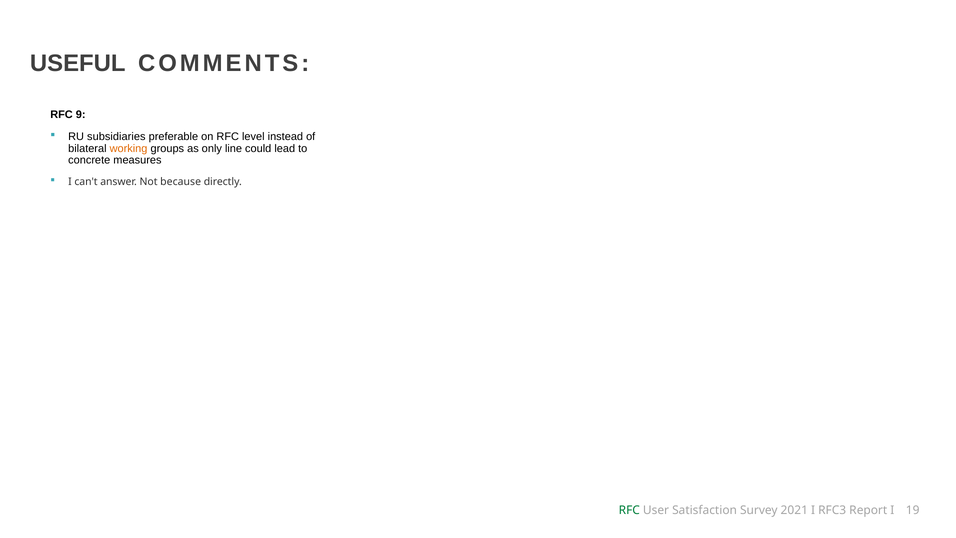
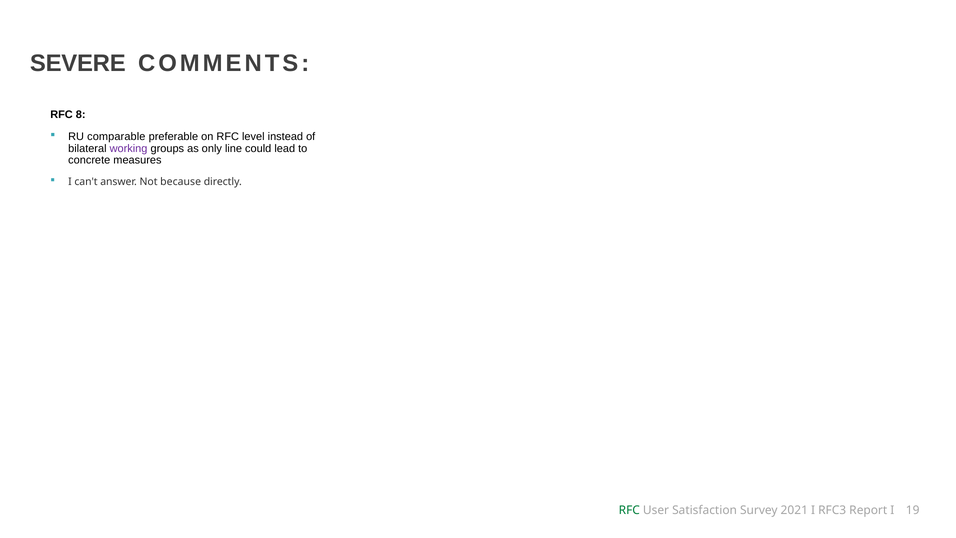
USEFUL: USEFUL -> SEVERE
9: 9 -> 8
subsidiaries: subsidiaries -> comparable
working colour: orange -> purple
